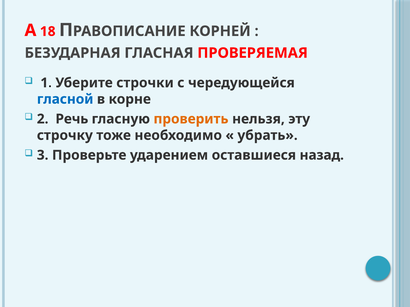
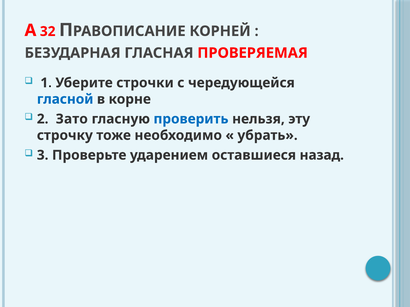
18: 18 -> 32
Речь: Речь -> Зато
проверить colour: orange -> blue
